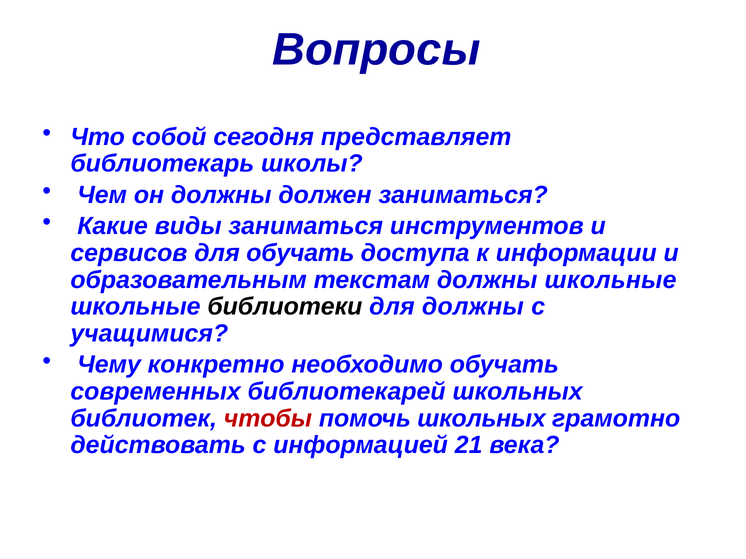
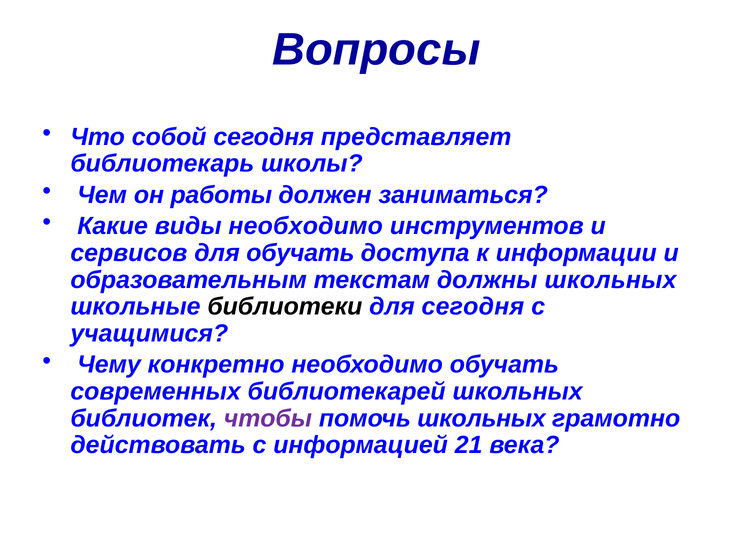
он должны: должны -> работы
виды заниматься: заниматься -> необходимо
должны школьные: школьные -> школьных
для должны: должны -> сегодня
чтобы colour: red -> purple
